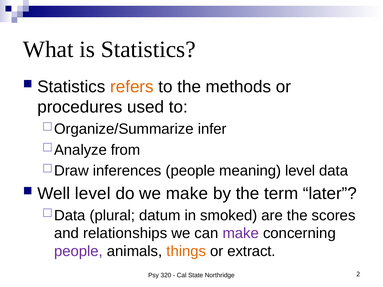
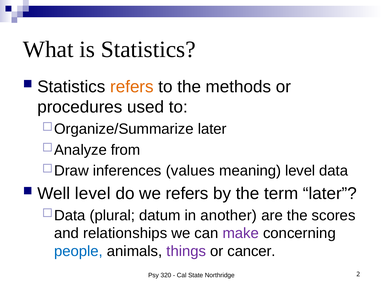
infer at (212, 129): infer -> later
inferences people: people -> values
we make: make -> refers
smoked: smoked -> another
people at (78, 251) colour: purple -> blue
things colour: orange -> purple
extract: extract -> cancer
